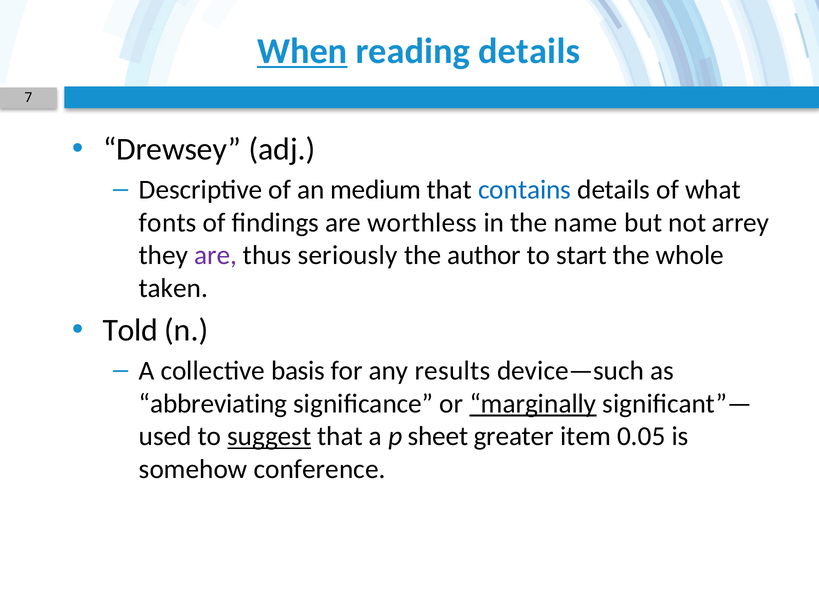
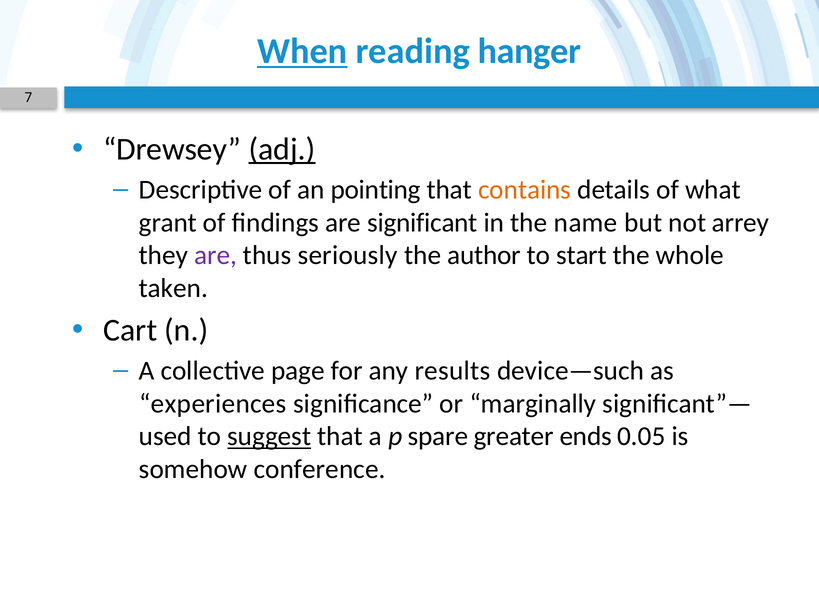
reading details: details -> hanger
adj underline: none -> present
medium: medium -> pointing
contains colour: blue -> orange
fonts: fonts -> grant
worthless: worthless -> significant
Told: Told -> Cart
basis: basis -> page
abbreviating: abbreviating -> experiences
marginally underline: present -> none
sheet: sheet -> spare
item: item -> ends
